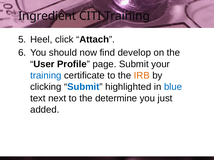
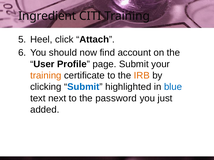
develop: develop -> account
training at (46, 76) colour: blue -> orange
determine: determine -> password
